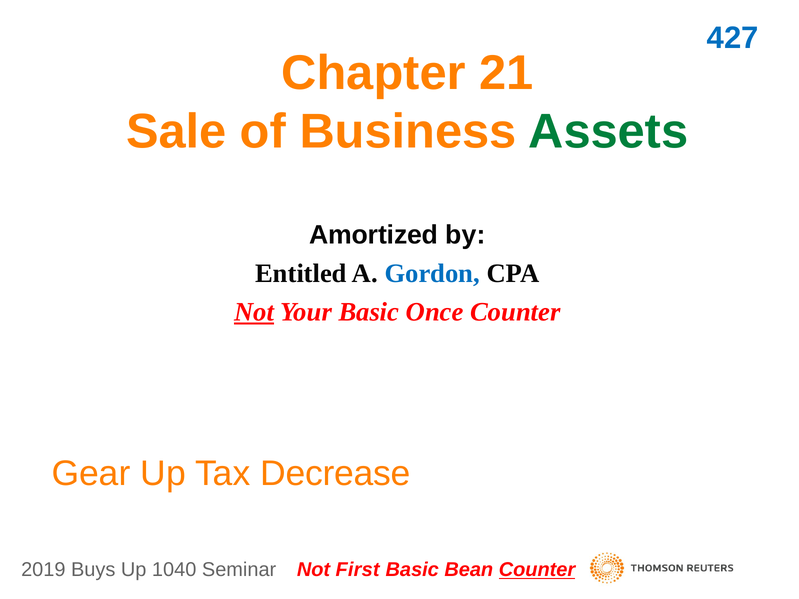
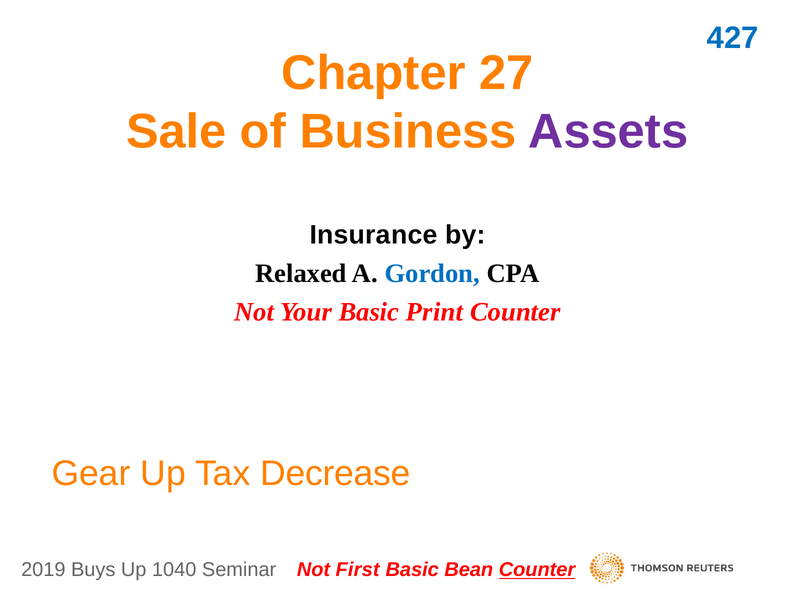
21: 21 -> 27
Assets colour: green -> purple
Amortized: Amortized -> Insurance
Entitled: Entitled -> Relaxed
Not at (254, 312) underline: present -> none
Once: Once -> Print
